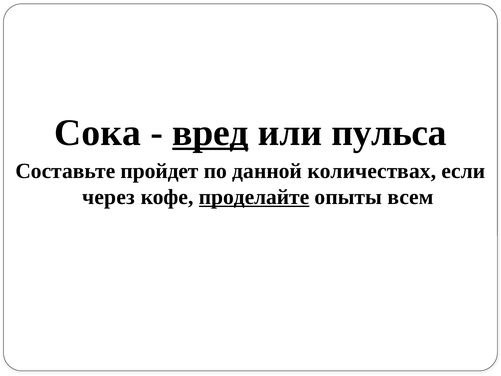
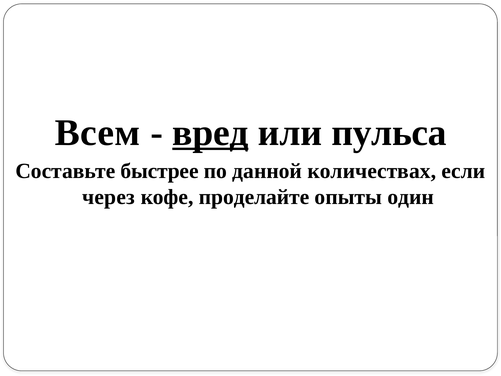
Сока: Сока -> Всем
пройдет: пройдет -> быстрее
проделайте underline: present -> none
всем: всем -> один
